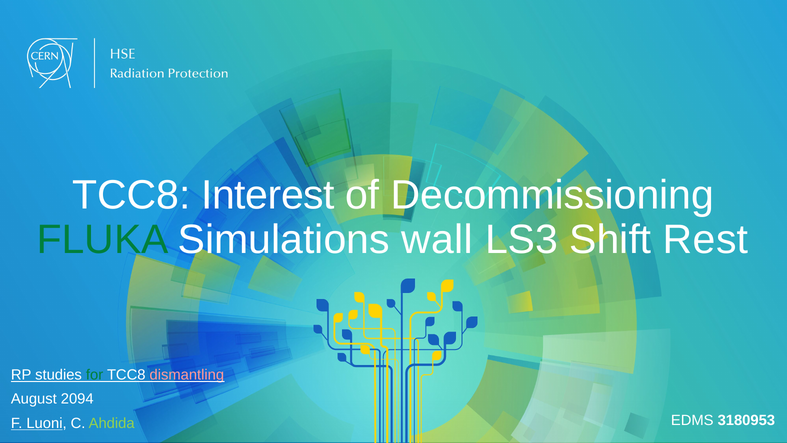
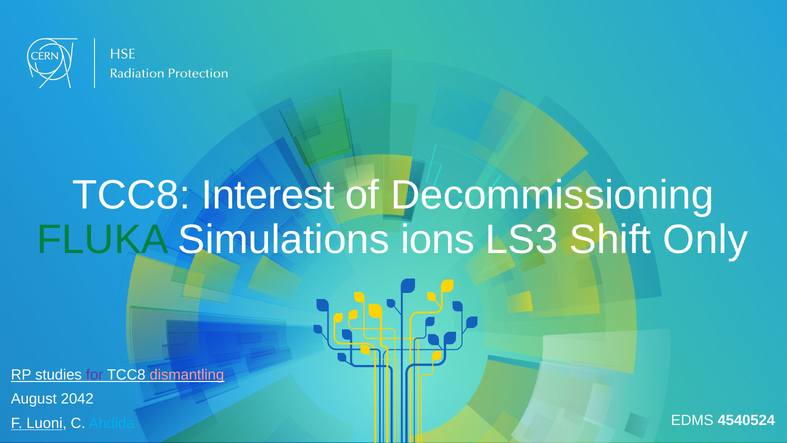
wall: wall -> ions
Rest: Rest -> Only
for colour: green -> purple
2094: 2094 -> 2042
Ahdida colour: light green -> light blue
3180953: 3180953 -> 4540524
